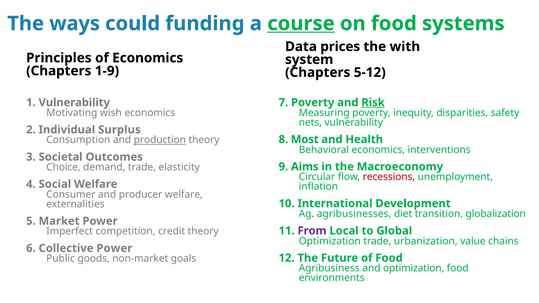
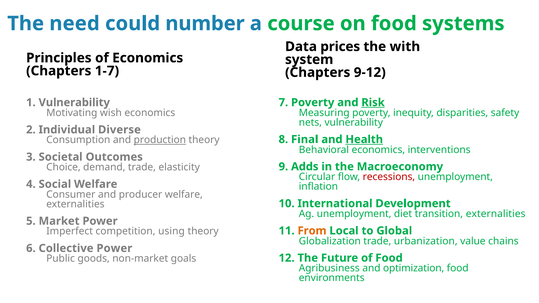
ways: ways -> need
funding: funding -> number
course underline: present -> none
1-9: 1-9 -> 1-7
5-12: 5-12 -> 9-12
Surplus: Surplus -> Diverse
Most: Most -> Final
Health underline: none -> present
Aims: Aims -> Adds
Ag agribusinesses: agribusinesses -> unemployment
transition globalization: globalization -> externalities
credit: credit -> using
From colour: purple -> orange
Optimization at (330, 241): Optimization -> Globalization
